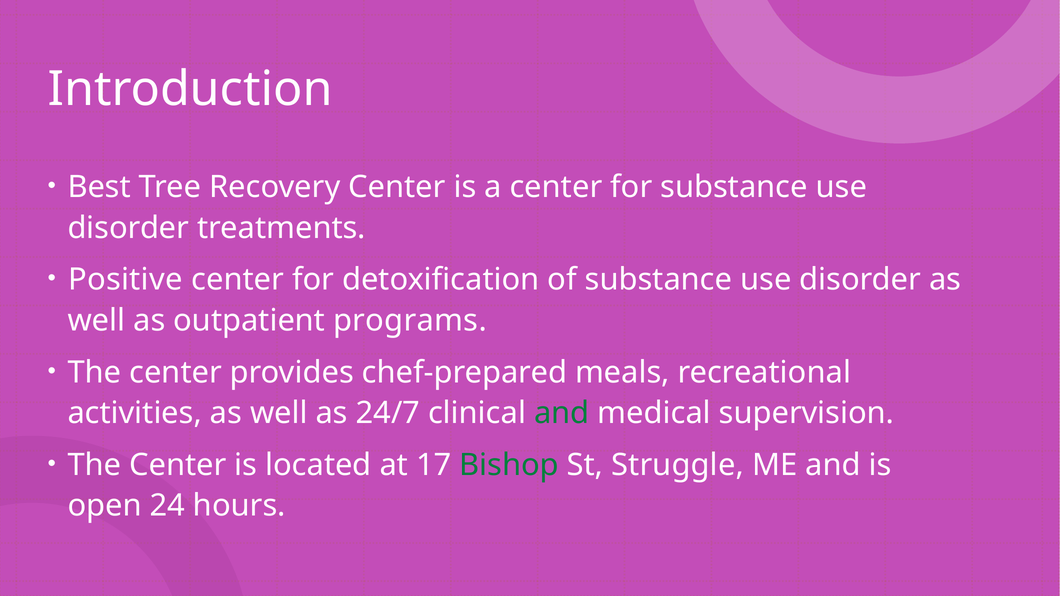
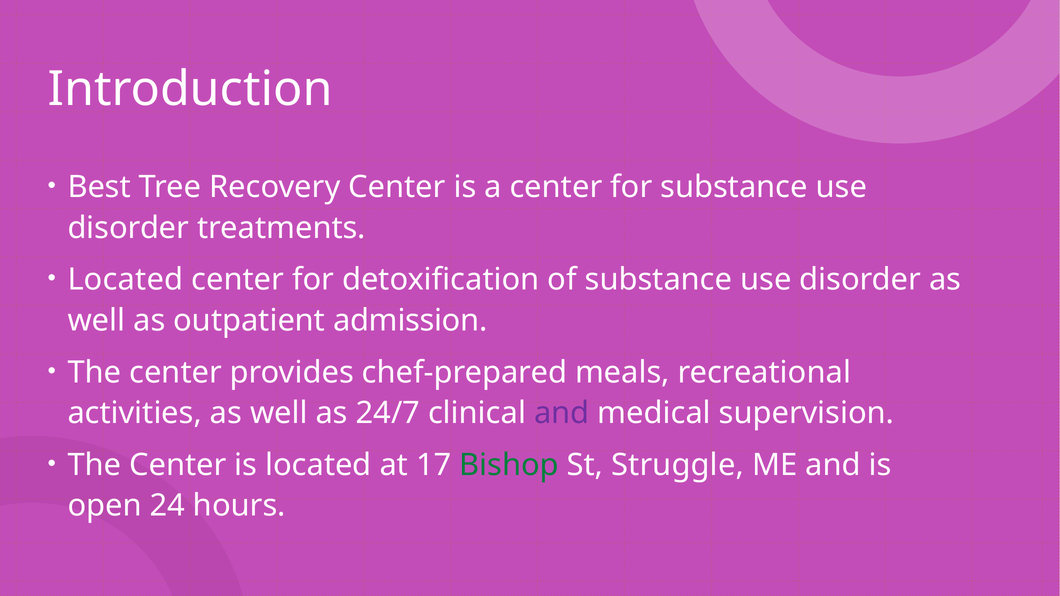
Positive at (125, 280): Positive -> Located
programs: programs -> admission
and at (562, 413) colour: green -> purple
